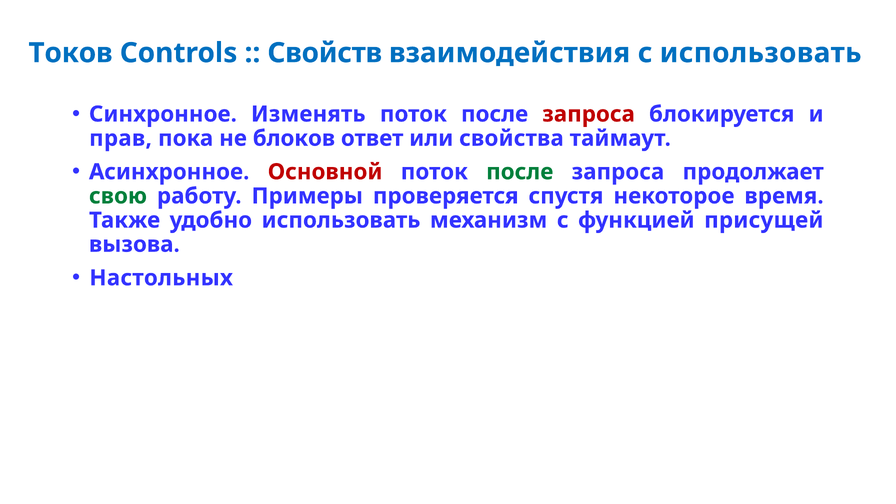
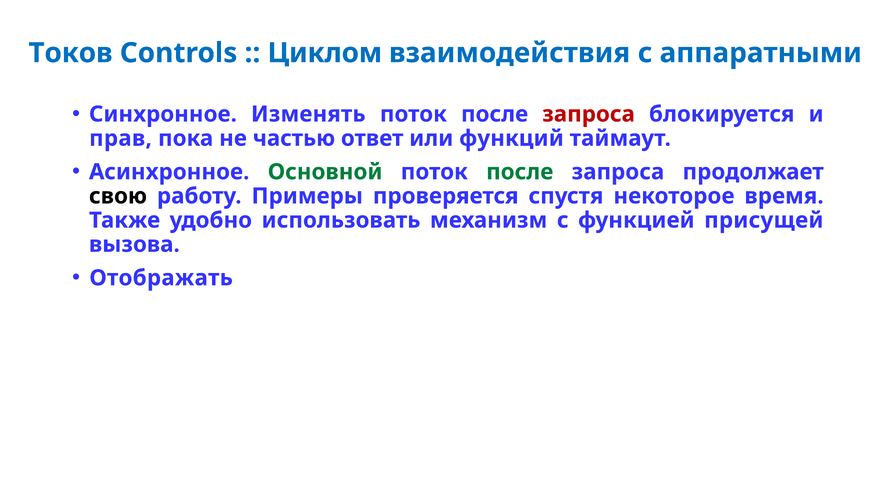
Свойств: Свойств -> Циклом
с использовать: использовать -> аппаратными
блоков: блоков -> частью
свойства: свойства -> функций
Основной colour: red -> green
свою colour: green -> black
Настольных: Настольных -> Отображать
